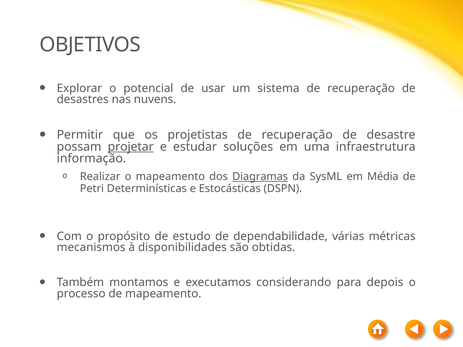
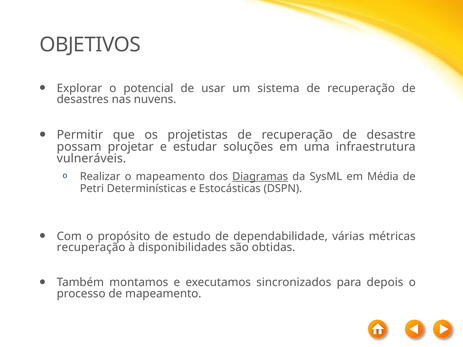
projetar underline: present -> none
informação: informação -> vulneráveis
mecanismos at (91, 248): mecanismos -> recuperação
considerando: considerando -> sincronizados
